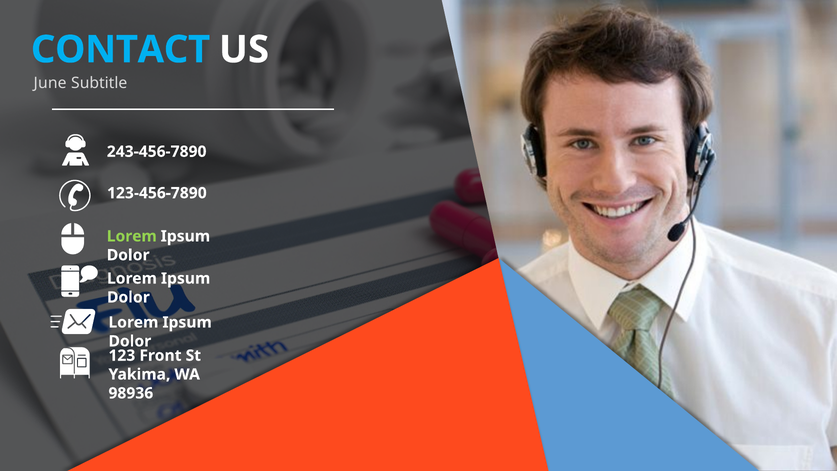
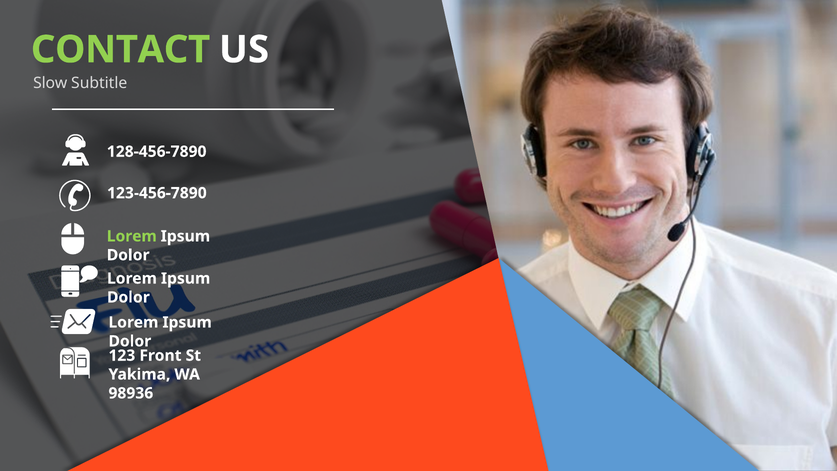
CONTACT colour: light blue -> light green
June: June -> Slow
243-456-7890: 243-456-7890 -> 128-456-7890
